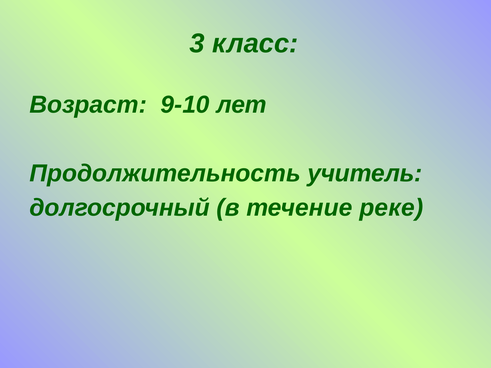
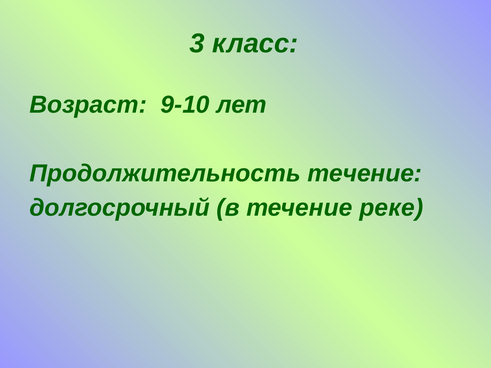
Продолжительность учитель: учитель -> течение
